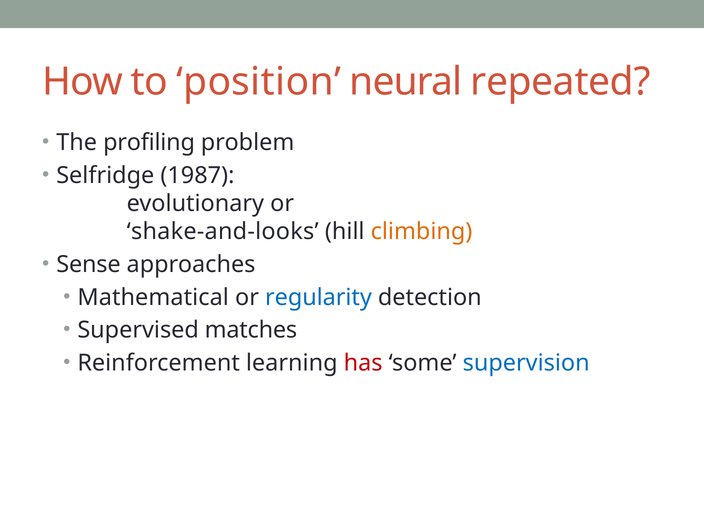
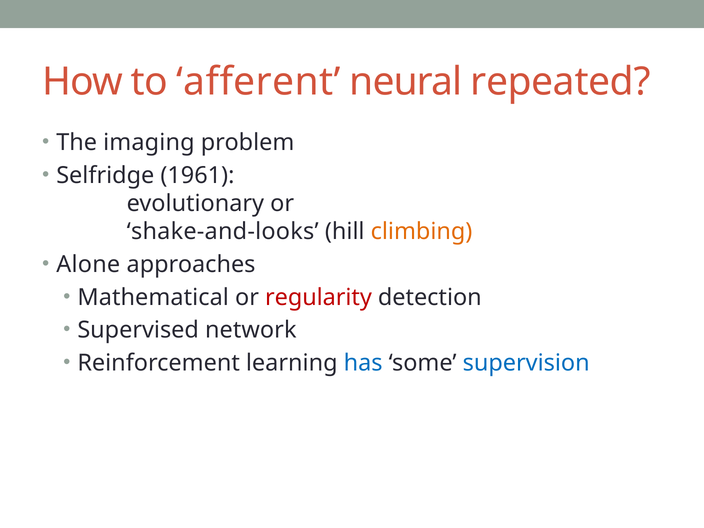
position: position -> afferent
profiling: profiling -> imaging
1987: 1987 -> 1961
Sense: Sense -> Alone
regularity colour: blue -> red
matches: matches -> network
has colour: red -> blue
